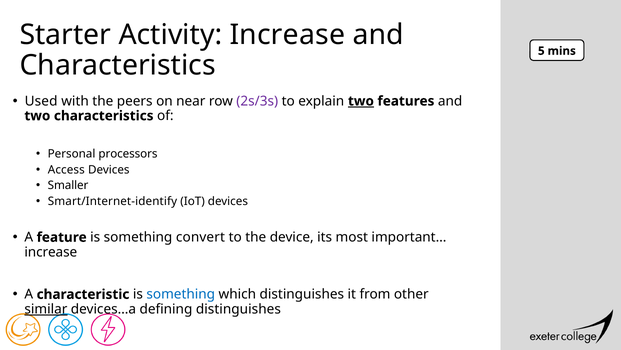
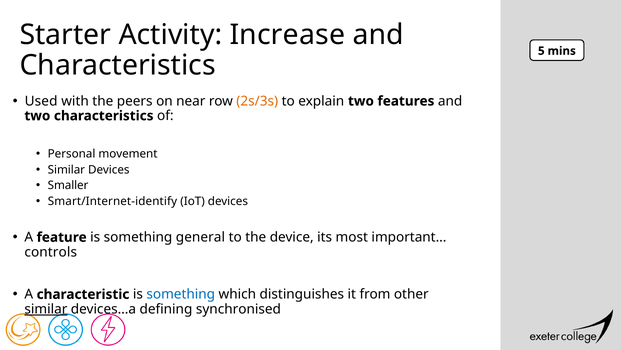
2s/3s colour: purple -> orange
two at (361, 101) underline: present -> none
processors: processors -> movement
Access at (66, 169): Access -> Similar
convert: convert -> general
increase at (51, 252): increase -> controls
defining distinguishes: distinguishes -> synchronised
